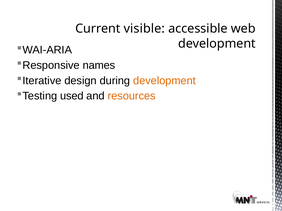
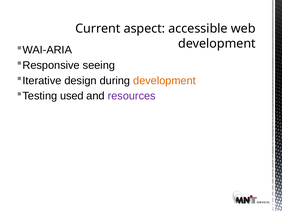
visible: visible -> aspect
names: names -> seeing
resources colour: orange -> purple
